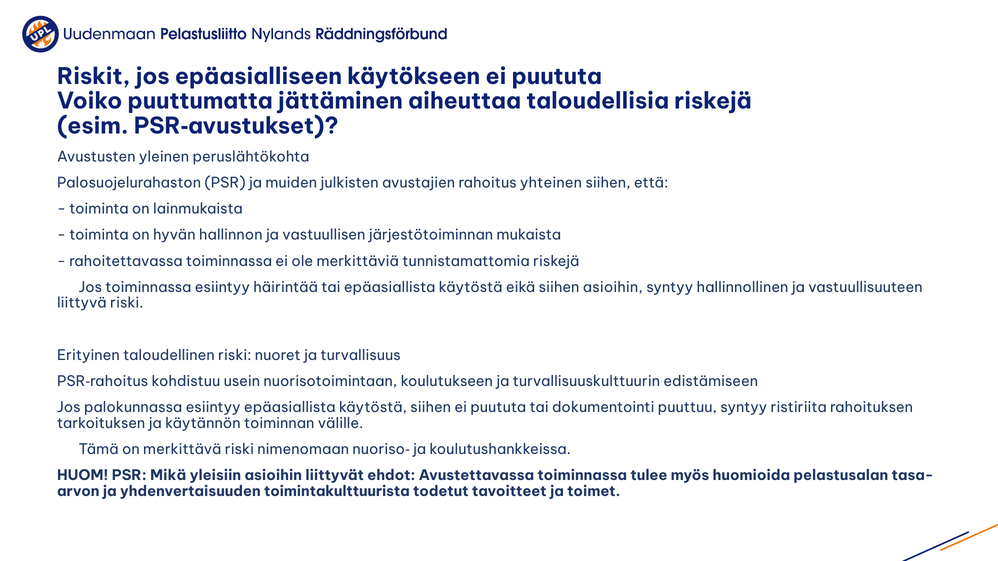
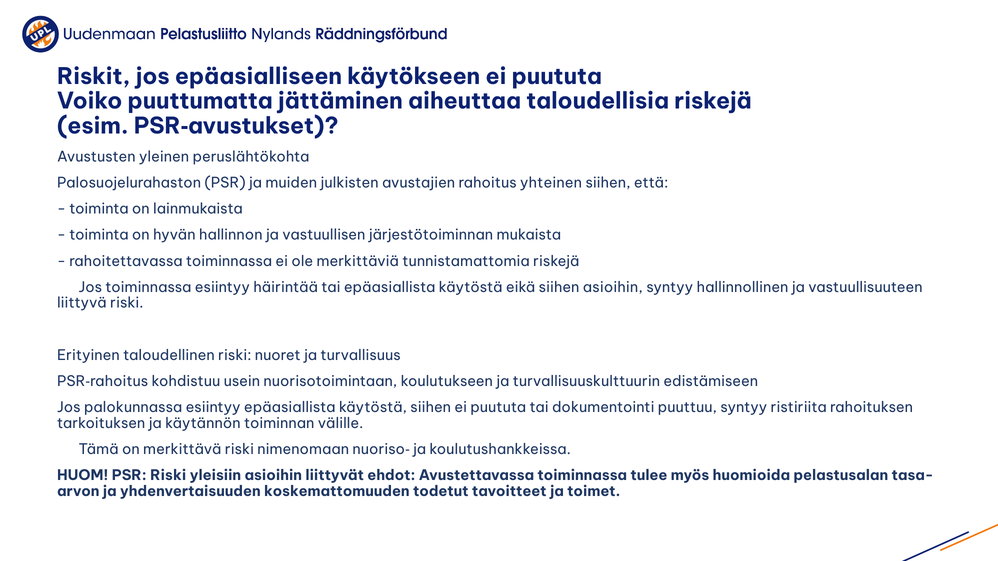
PSR Mikä: Mikä -> Riski
toimintakulttuurista: toimintakulttuurista -> koskemattomuuden
